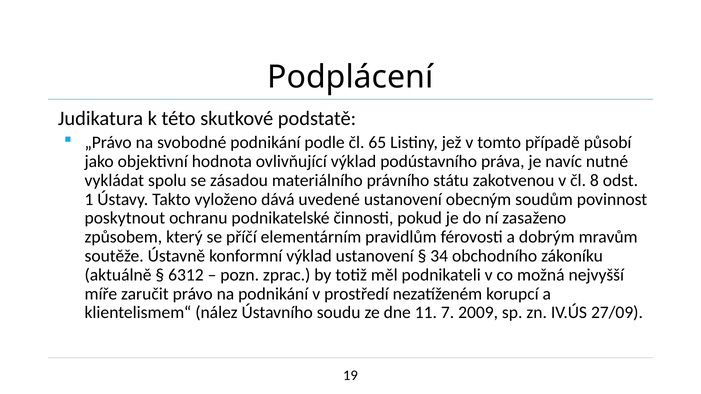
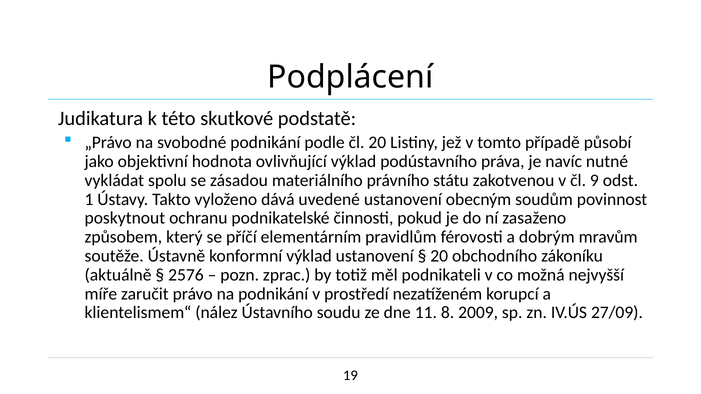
čl 65: 65 -> 20
8: 8 -> 9
34 at (439, 256): 34 -> 20
6312: 6312 -> 2576
7: 7 -> 8
